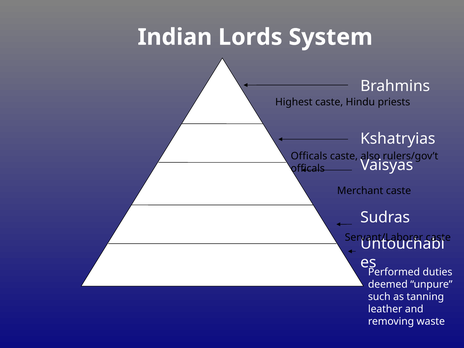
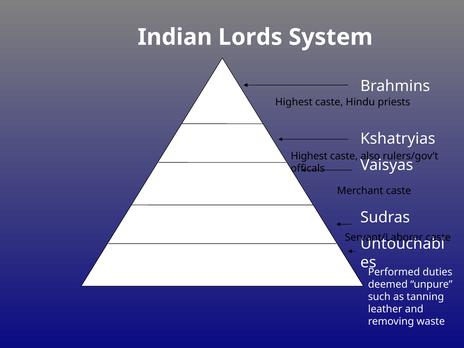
Officals at (309, 156): Officals -> Highest
